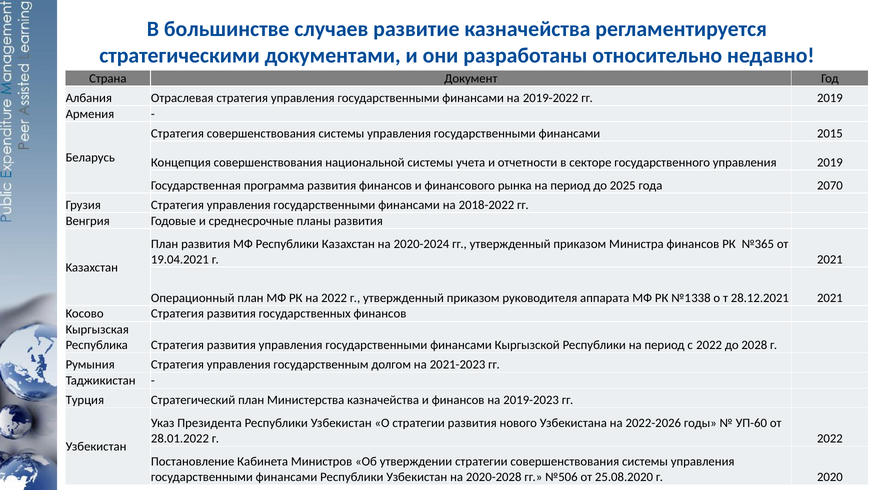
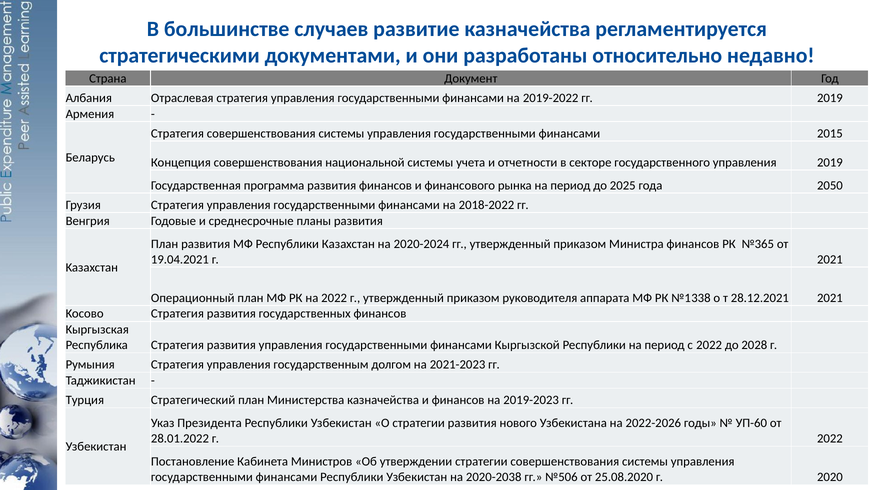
2070: 2070 -> 2050
2020-2028: 2020-2028 -> 2020-2038
